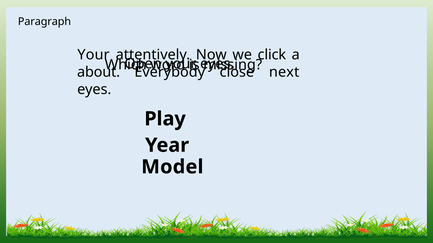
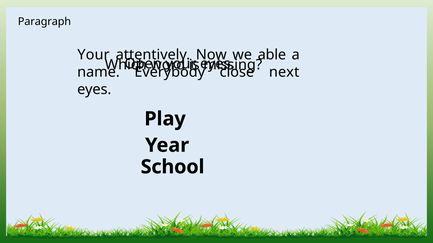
click: click -> able
about: about -> name
Model: Model -> School
